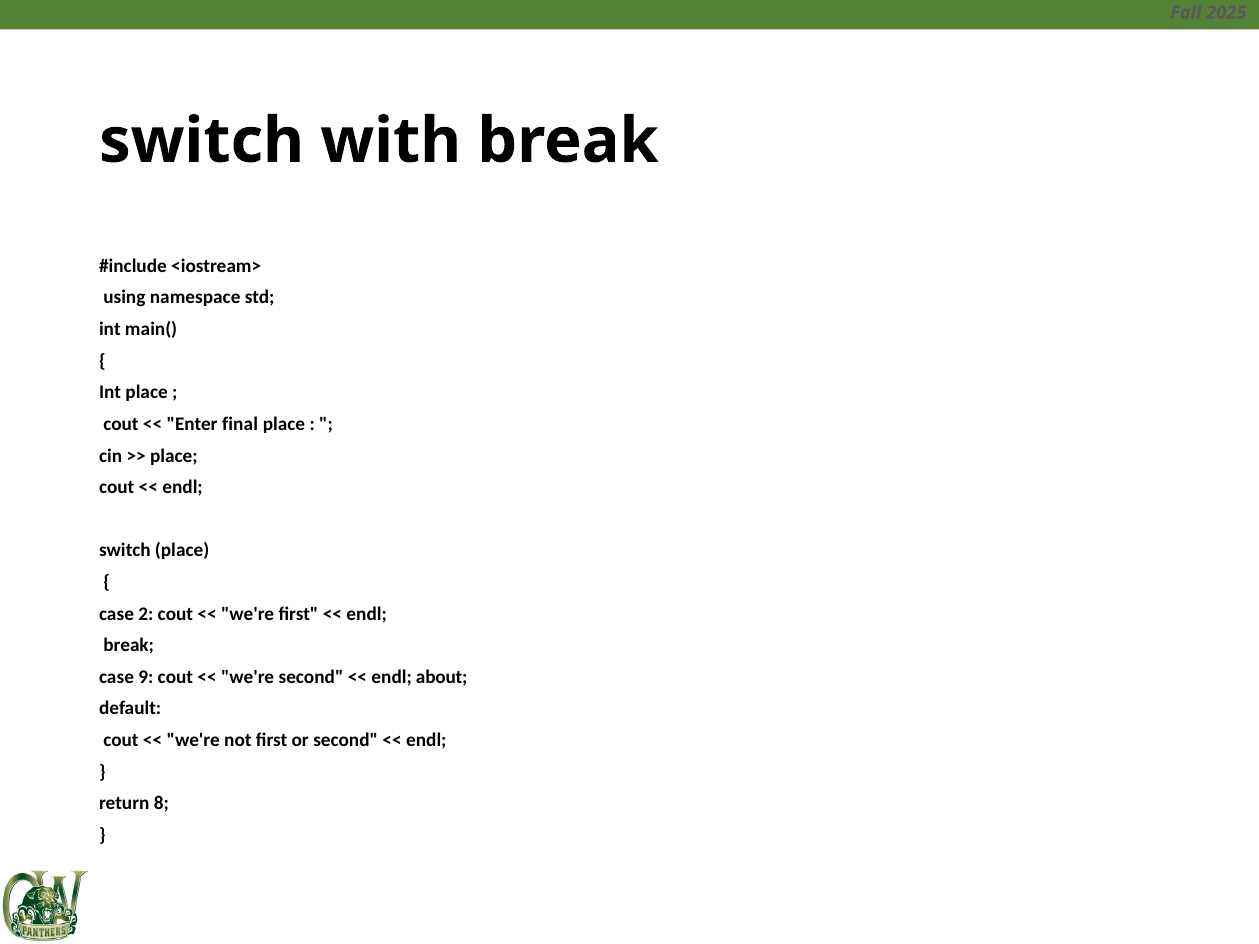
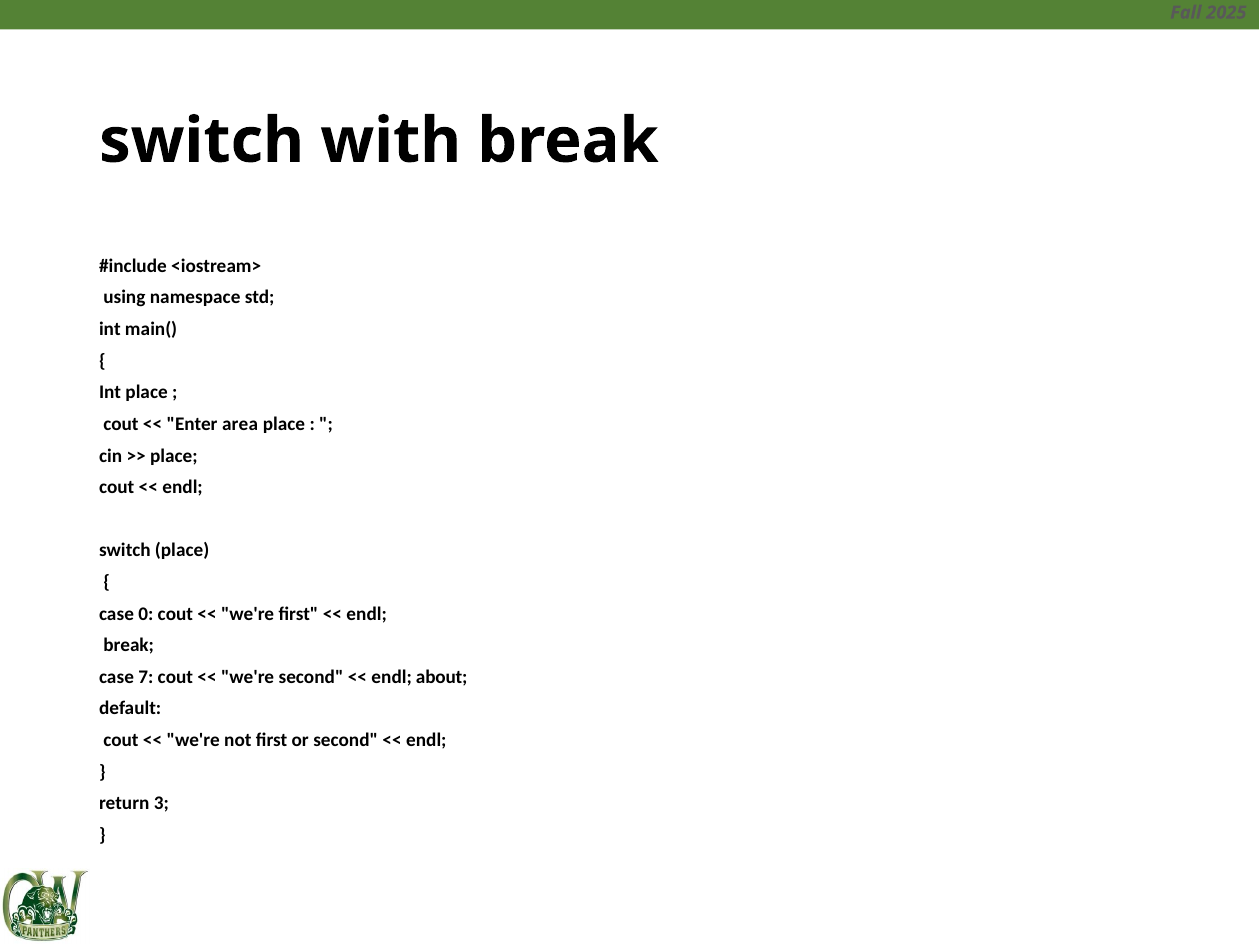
final: final -> area
2: 2 -> 0
9: 9 -> 7
8: 8 -> 3
